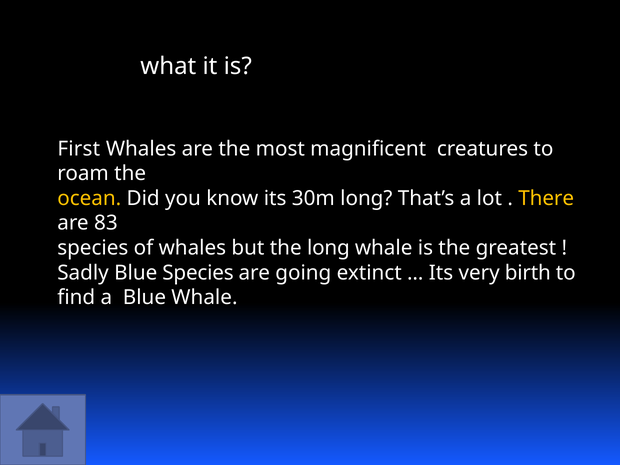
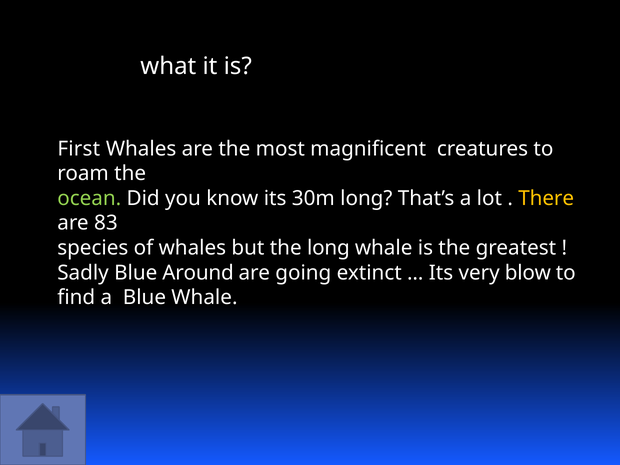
ocean colour: yellow -> light green
Blue Species: Species -> Around
birth: birth -> blow
